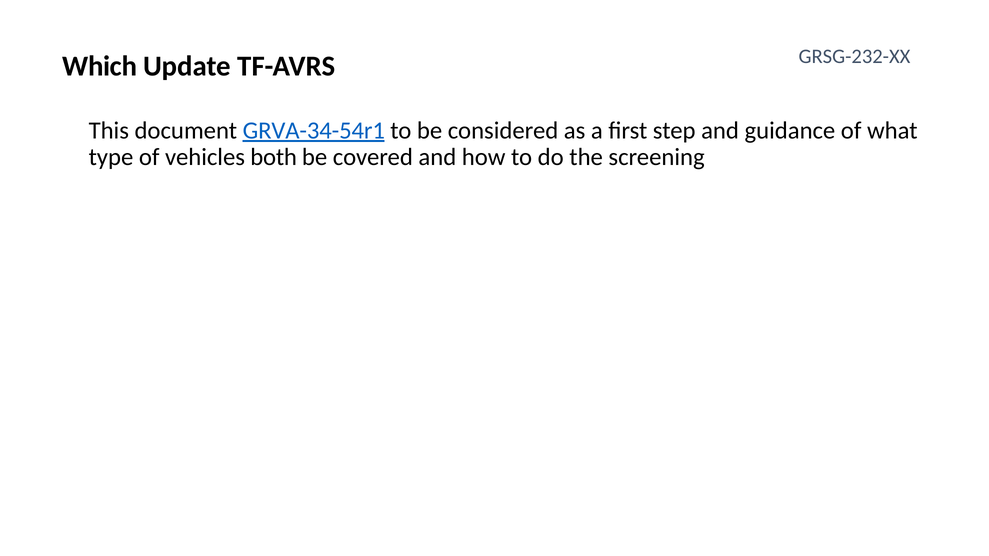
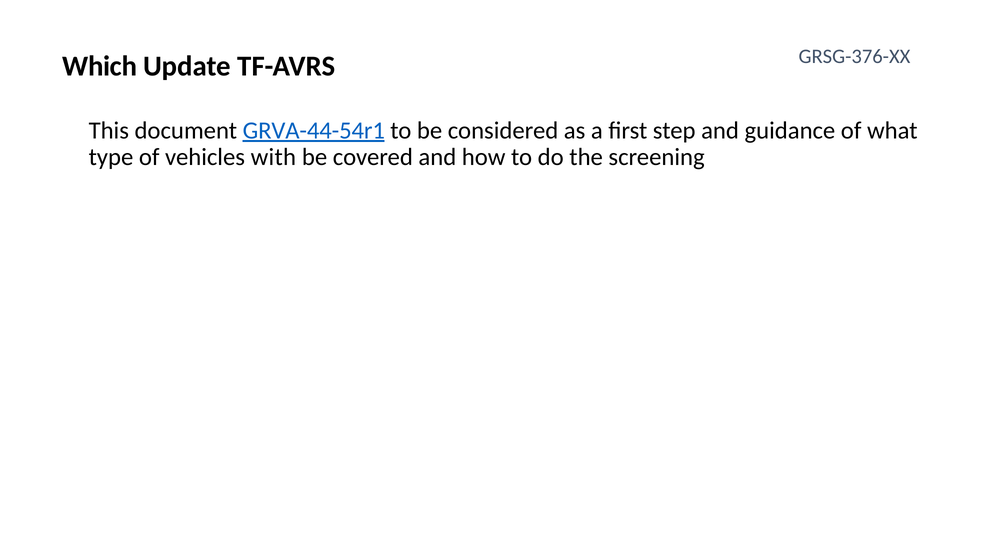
GRSG-232-XX: GRSG-232-XX -> GRSG-376-XX
GRVA-34-54r1: GRVA-34-54r1 -> GRVA-44-54r1
both: both -> with
